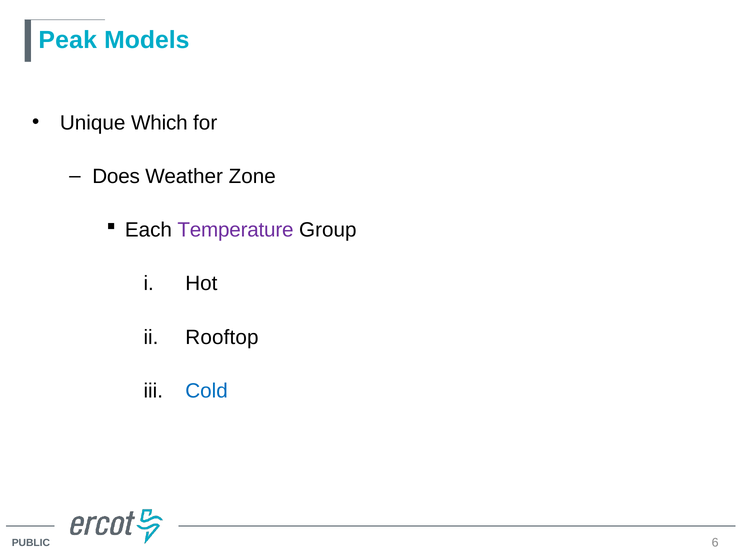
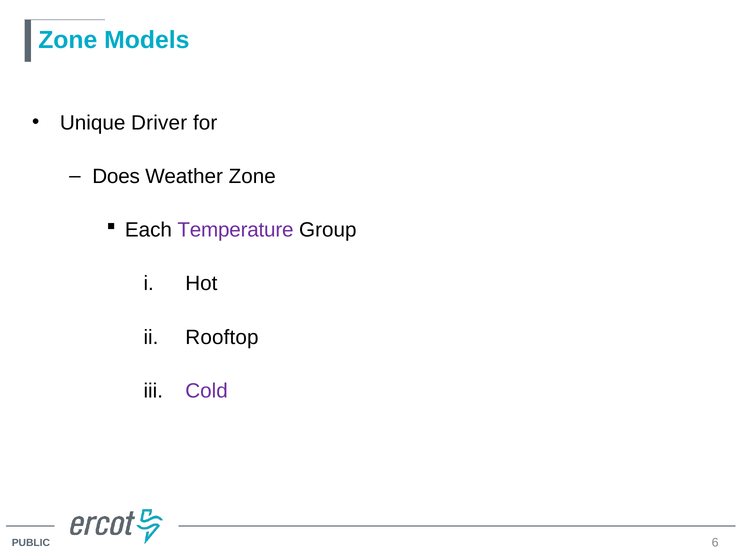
Peak at (68, 40): Peak -> Zone
Which: Which -> Driver
Cold colour: blue -> purple
